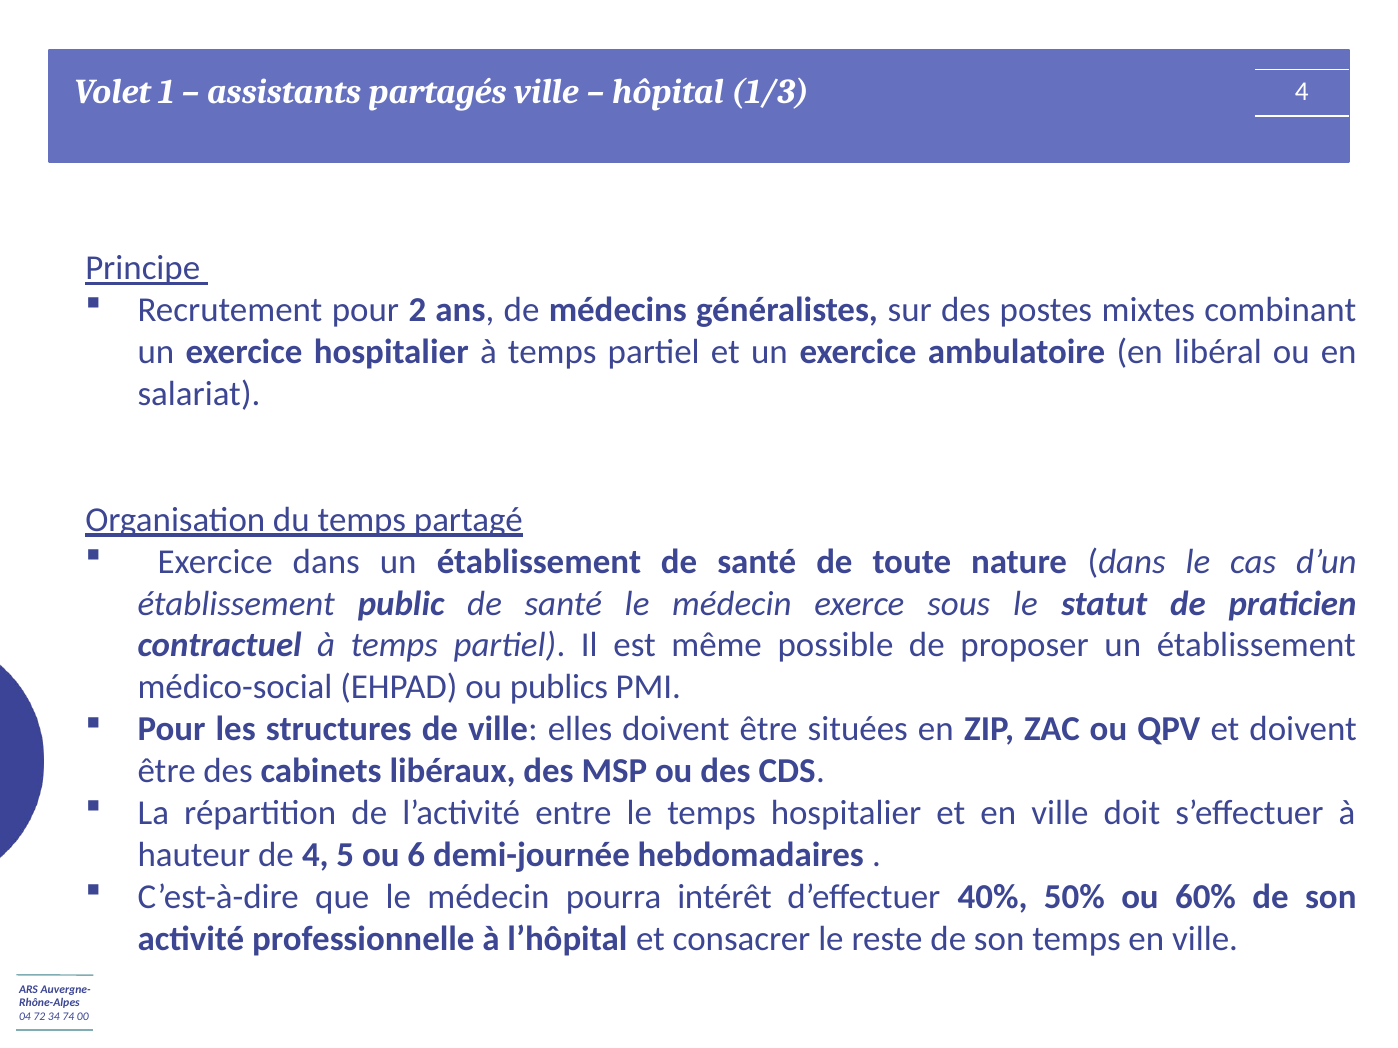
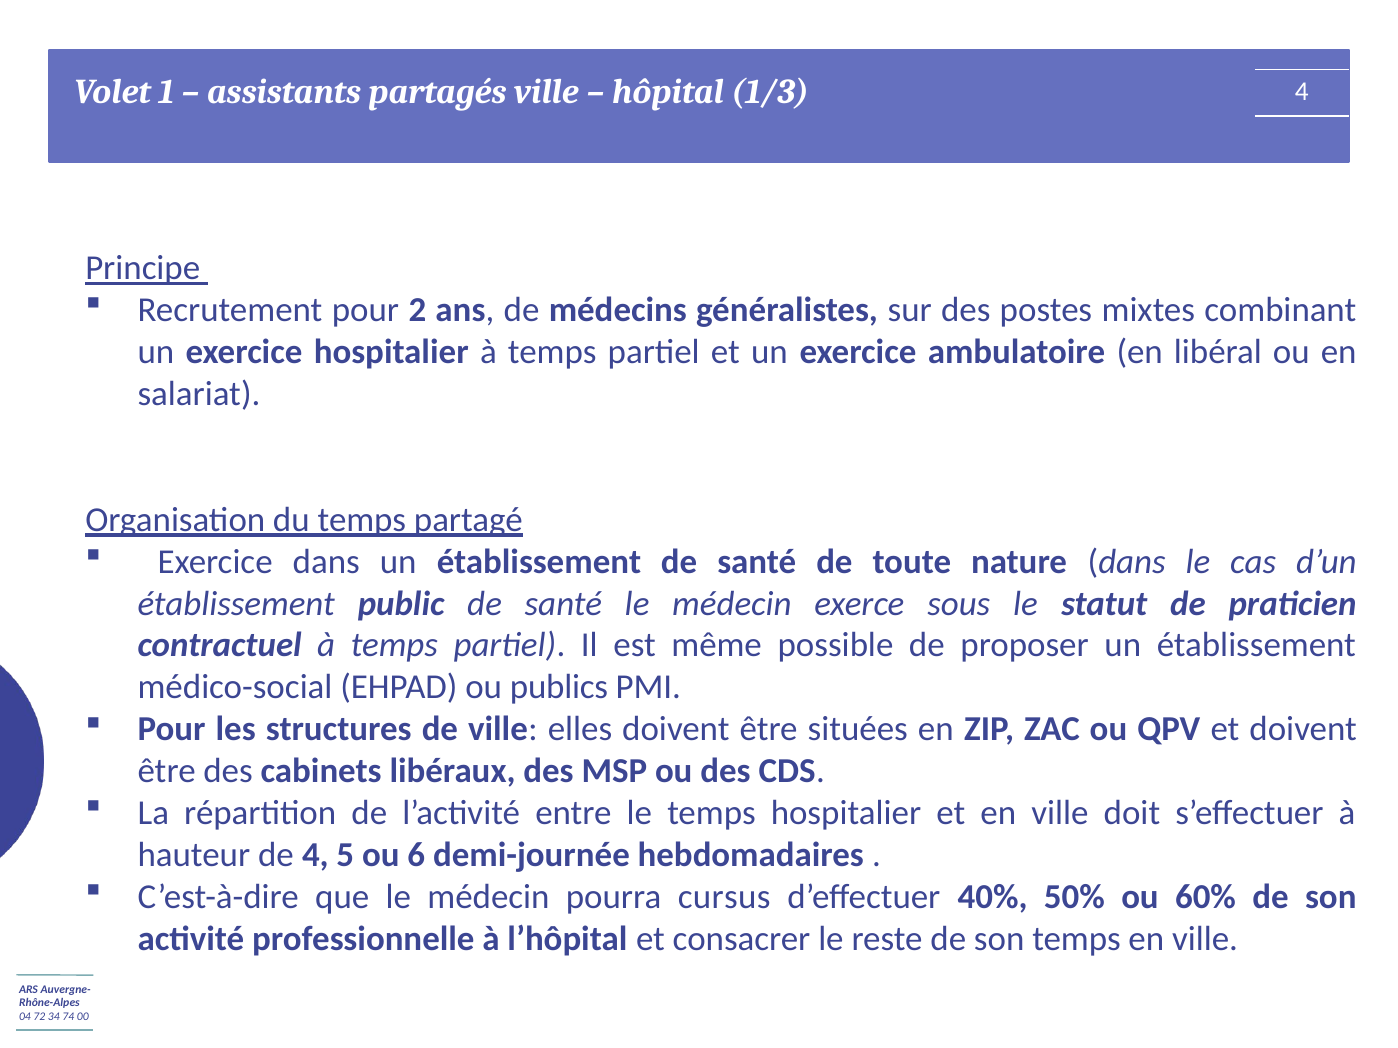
intérêt: intérêt -> cursus
